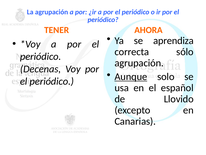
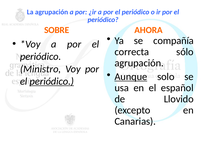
TENER: TENER -> SOBRE
aprendiza: aprendiza -> compañía
Decenas: Decenas -> Ministro
periódico at (52, 81) underline: none -> present
